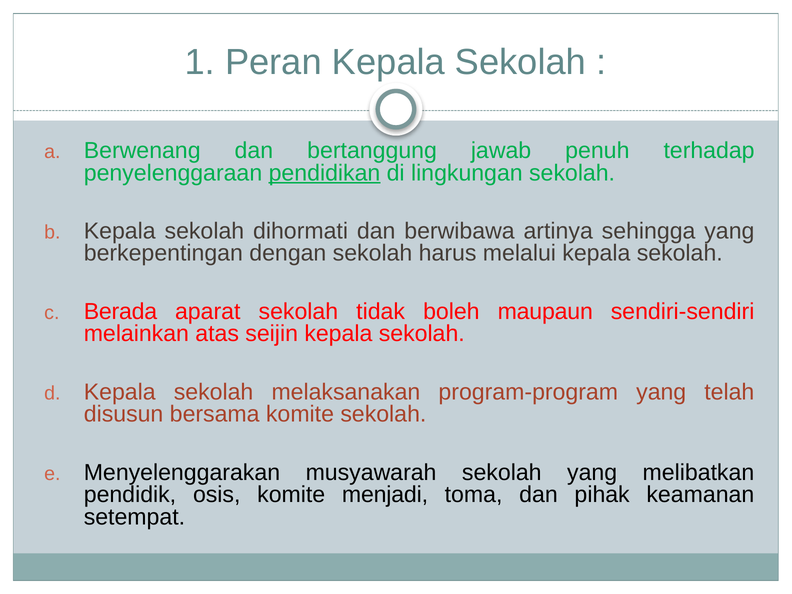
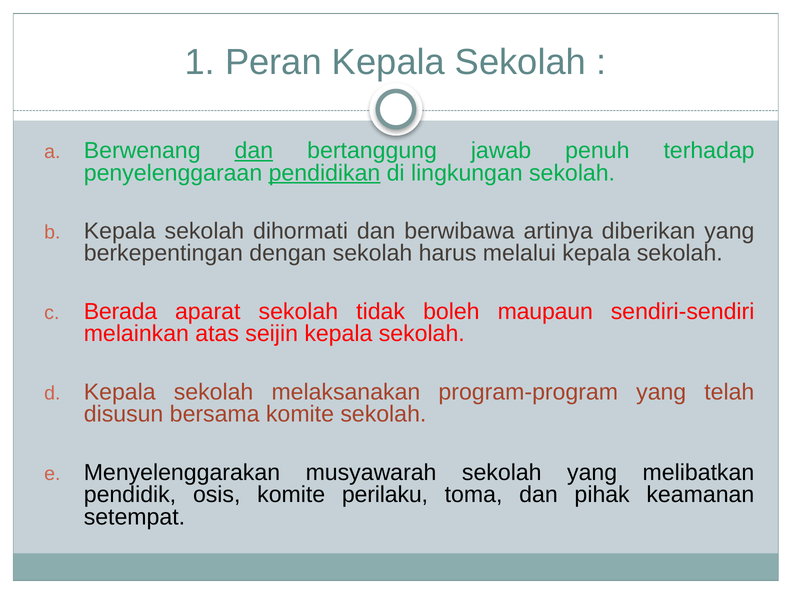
dan at (254, 151) underline: none -> present
sehingga: sehingga -> diberikan
menjadi: menjadi -> perilaku
